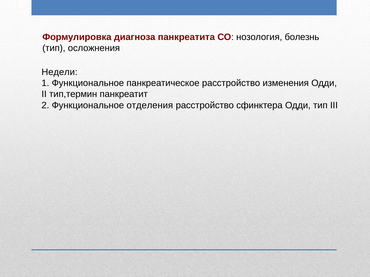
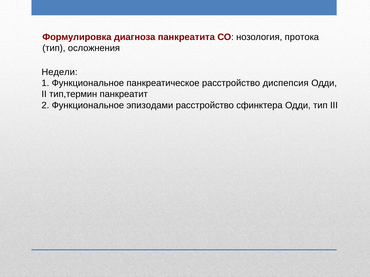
болезнь: болезнь -> протока
изменения: изменения -> диспепсия
отделения: отделения -> эпизодами
